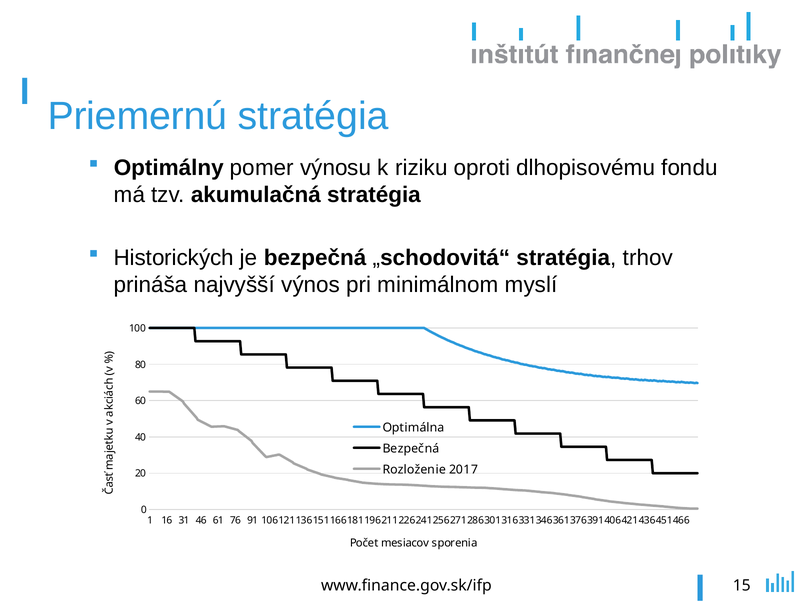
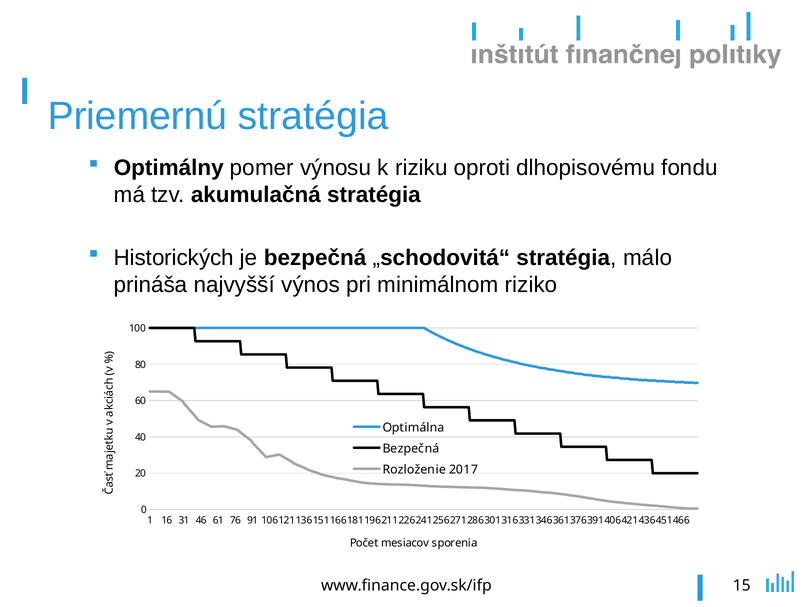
trhov: trhov -> málo
myslí: myslí -> riziko
